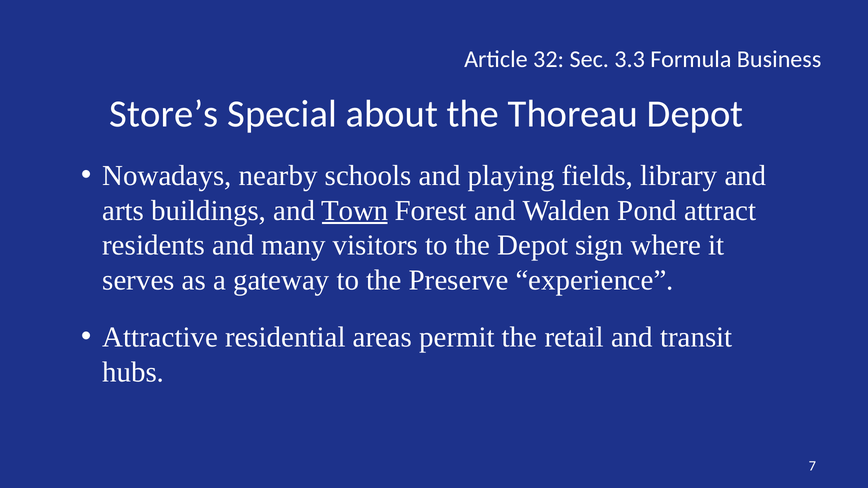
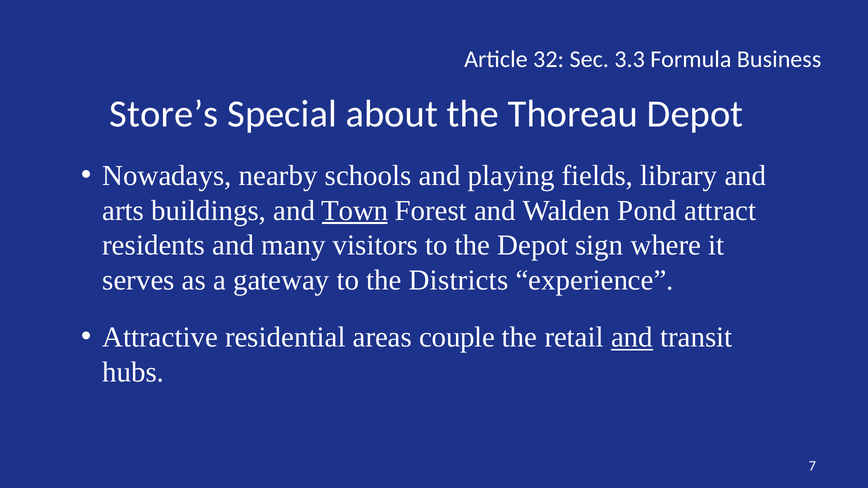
Preserve: Preserve -> Districts
permit: permit -> couple
and at (632, 338) underline: none -> present
